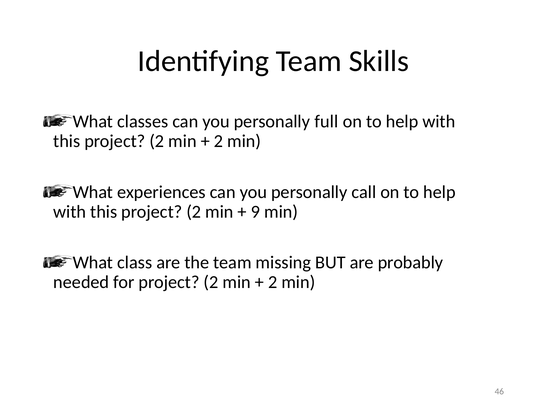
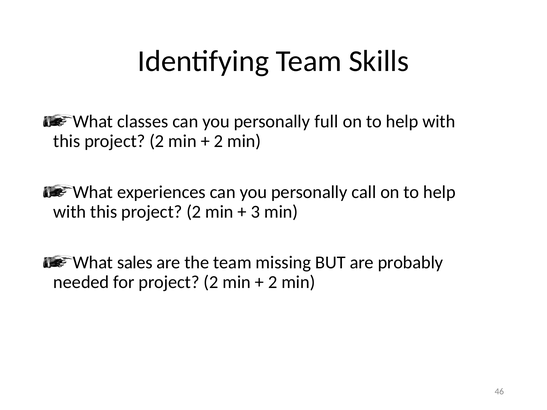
9: 9 -> 3
class: class -> sales
